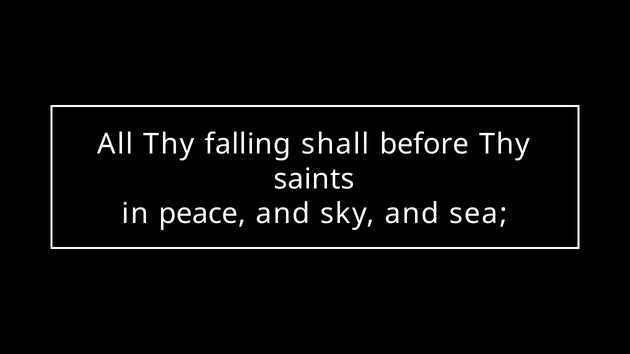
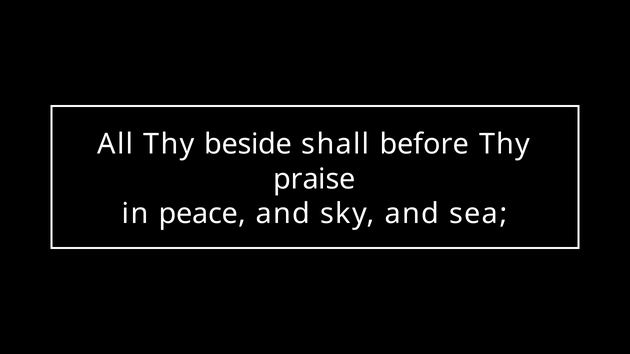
falling: falling -> beside
saints: saints -> praise
